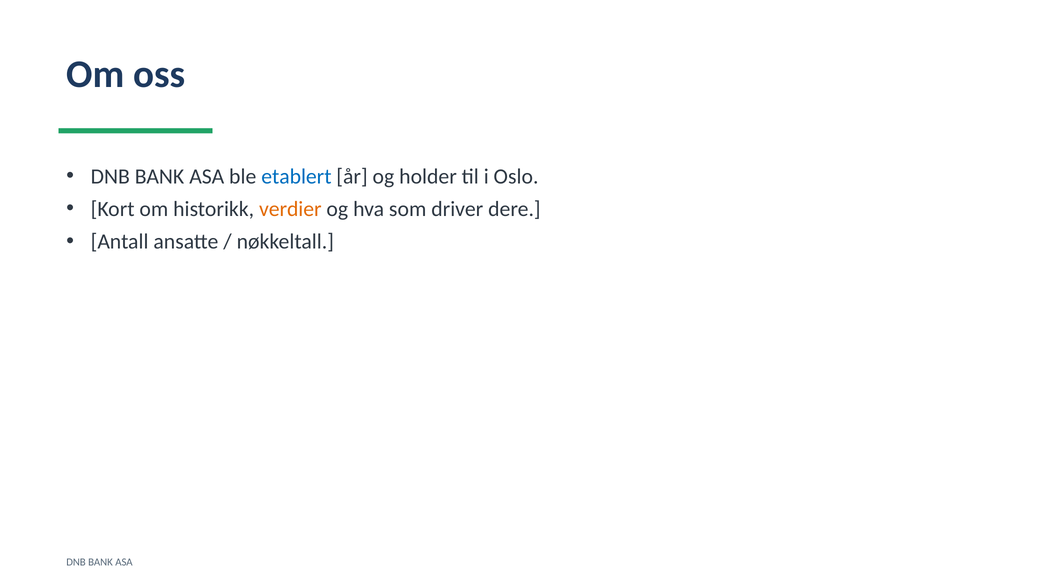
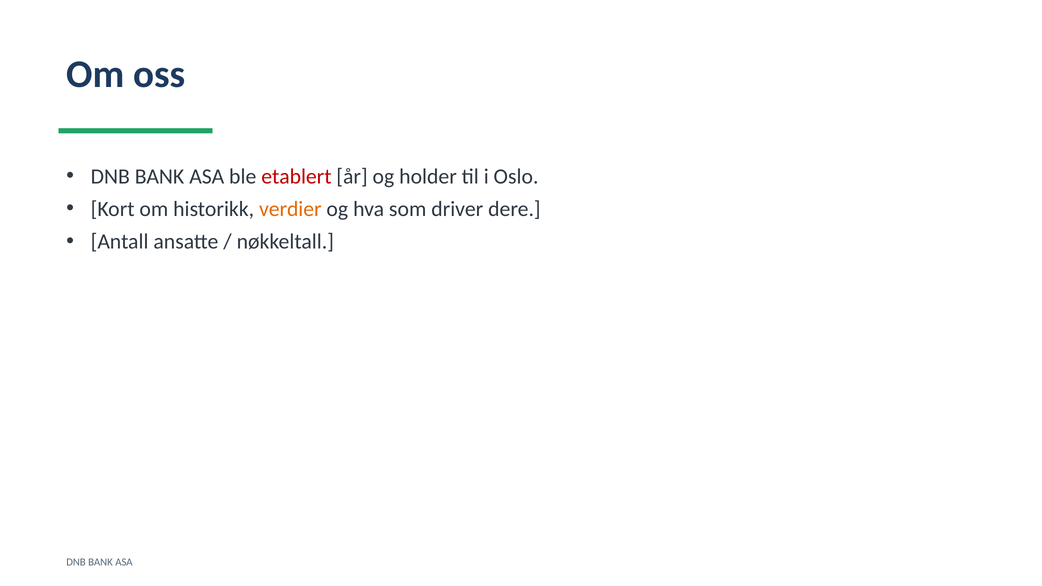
etablert colour: blue -> red
